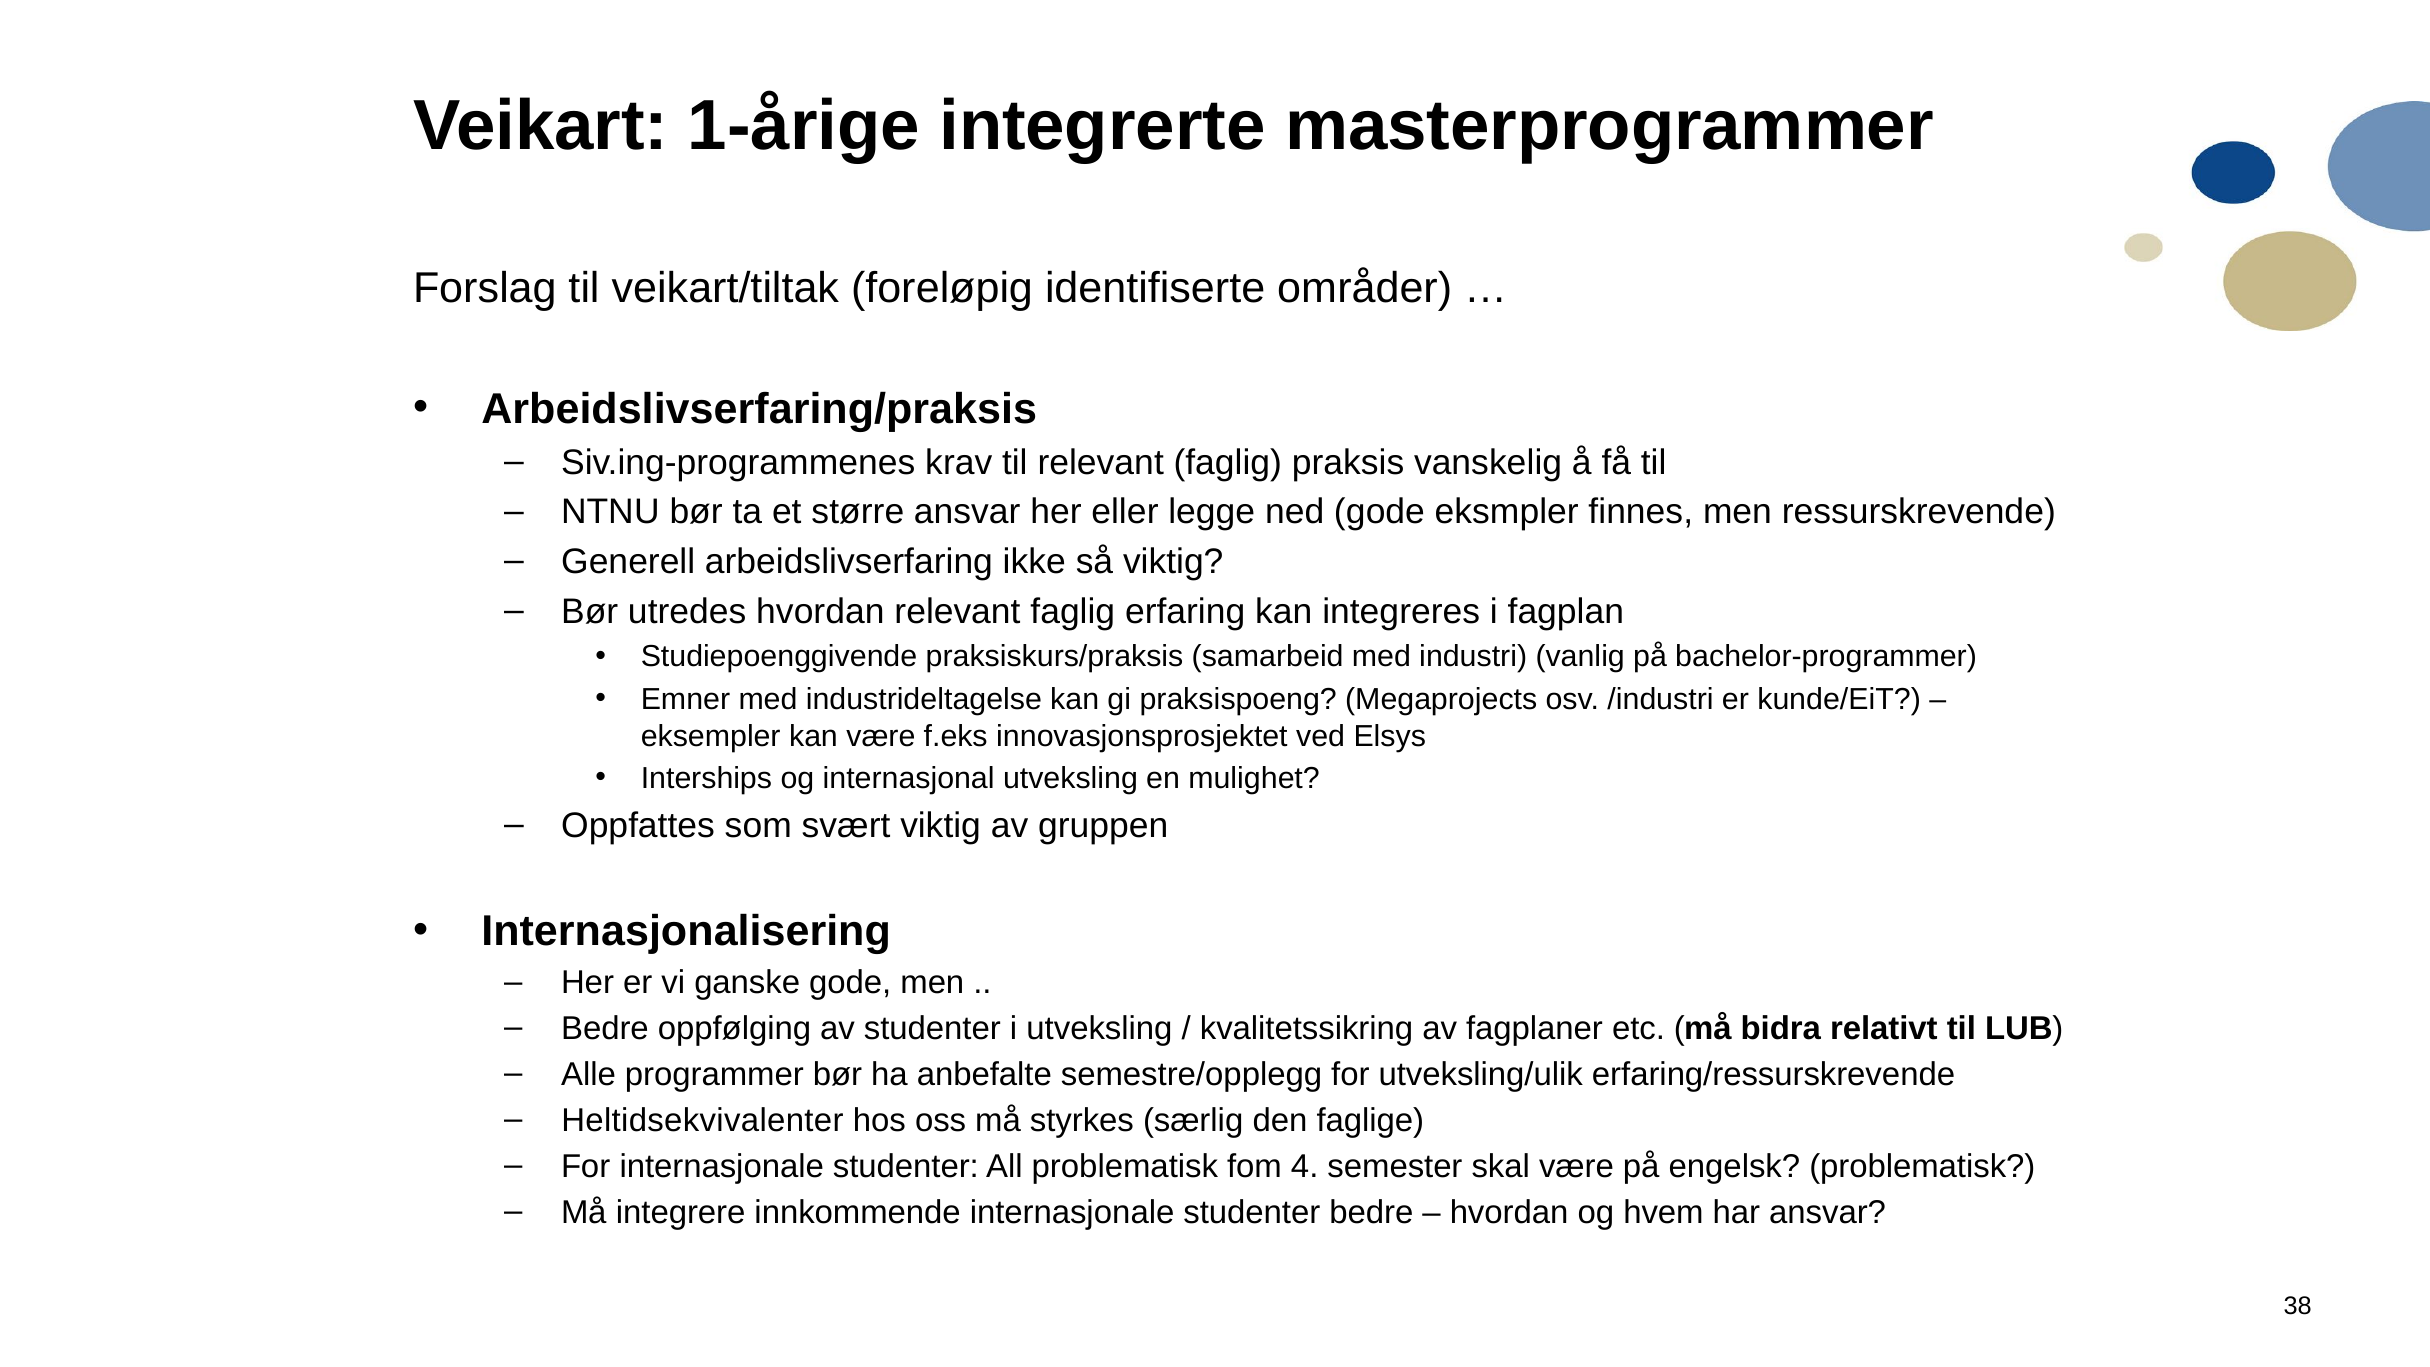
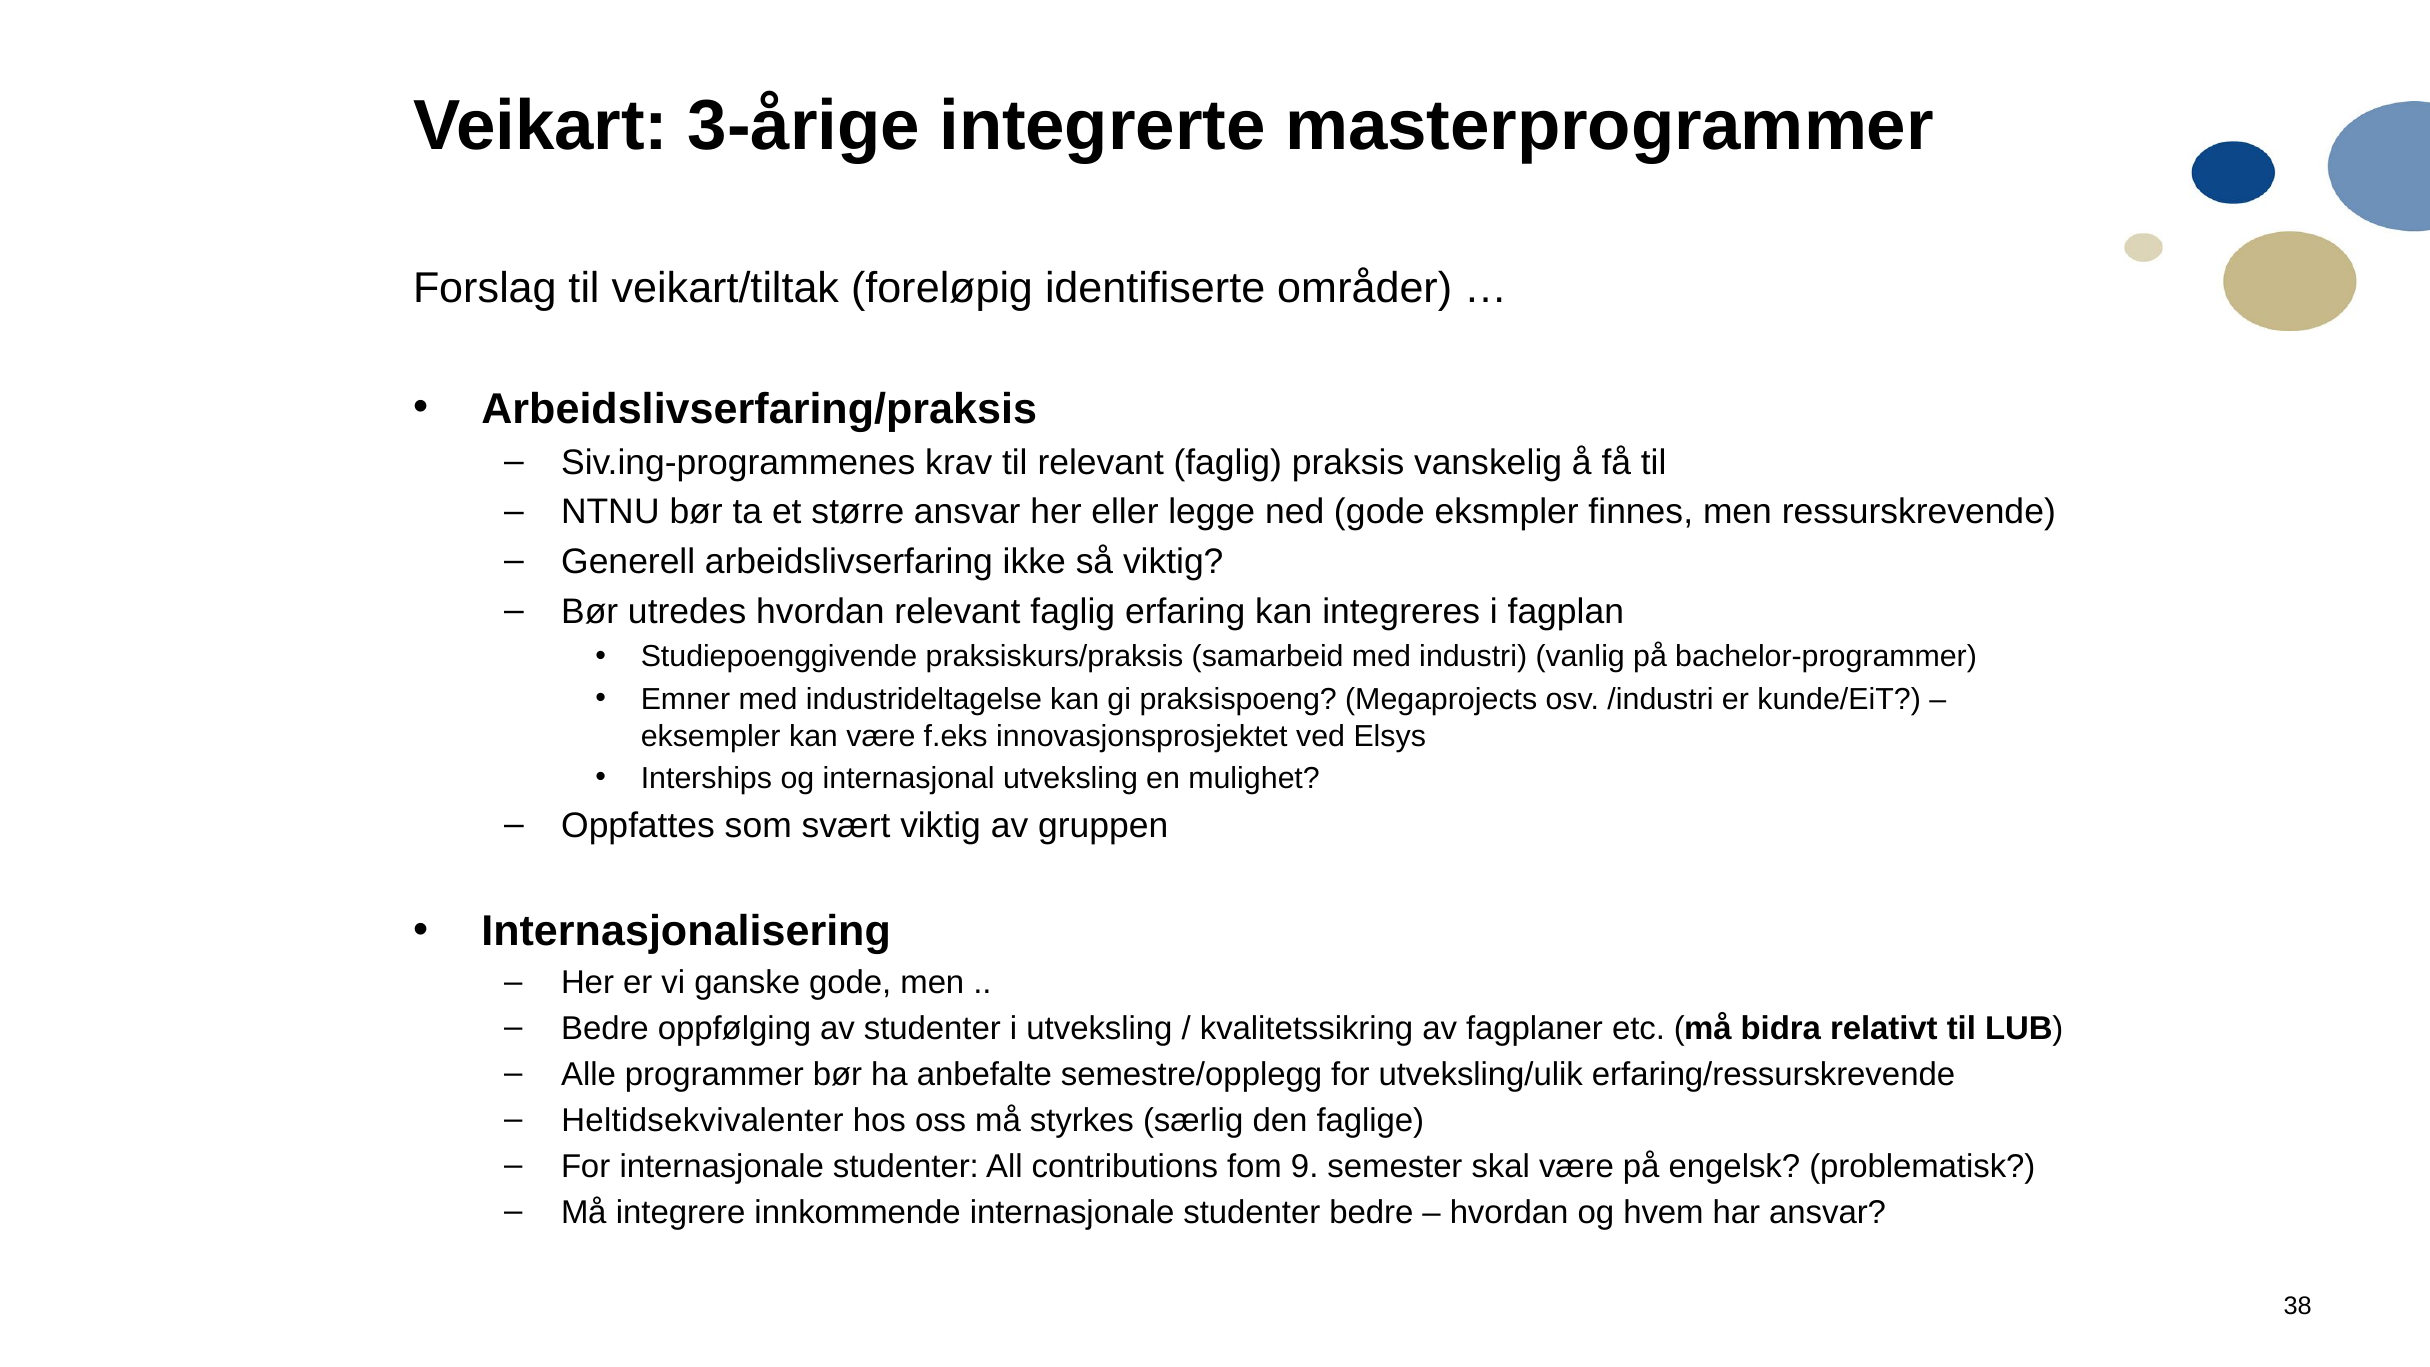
1-årige: 1-årige -> 3-årige
All problematisk: problematisk -> contributions
4: 4 -> 9
